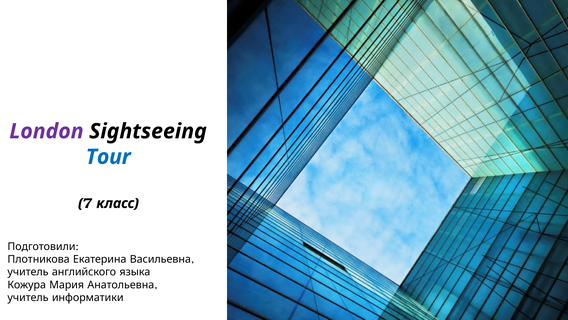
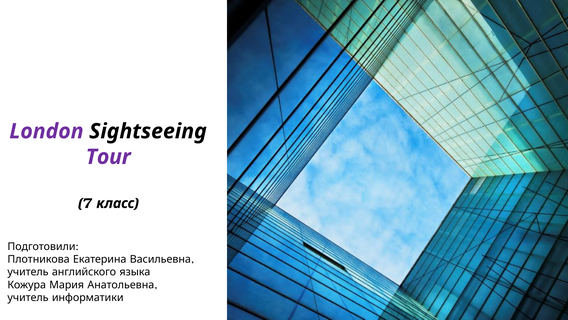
Tour colour: blue -> purple
